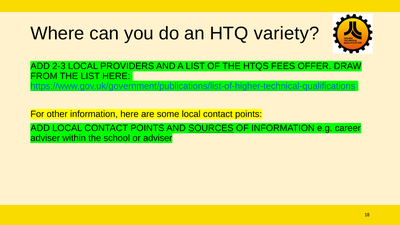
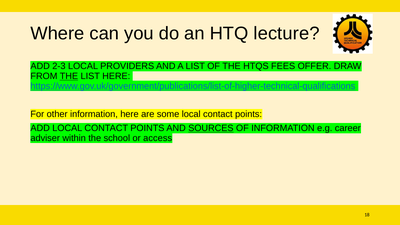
variety: variety -> lecture
THE at (69, 76) underline: none -> present
or adviser: adviser -> access
